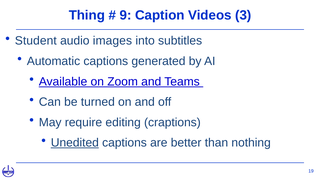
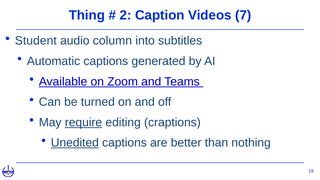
9: 9 -> 2
3: 3 -> 7
images: images -> column
require underline: none -> present
